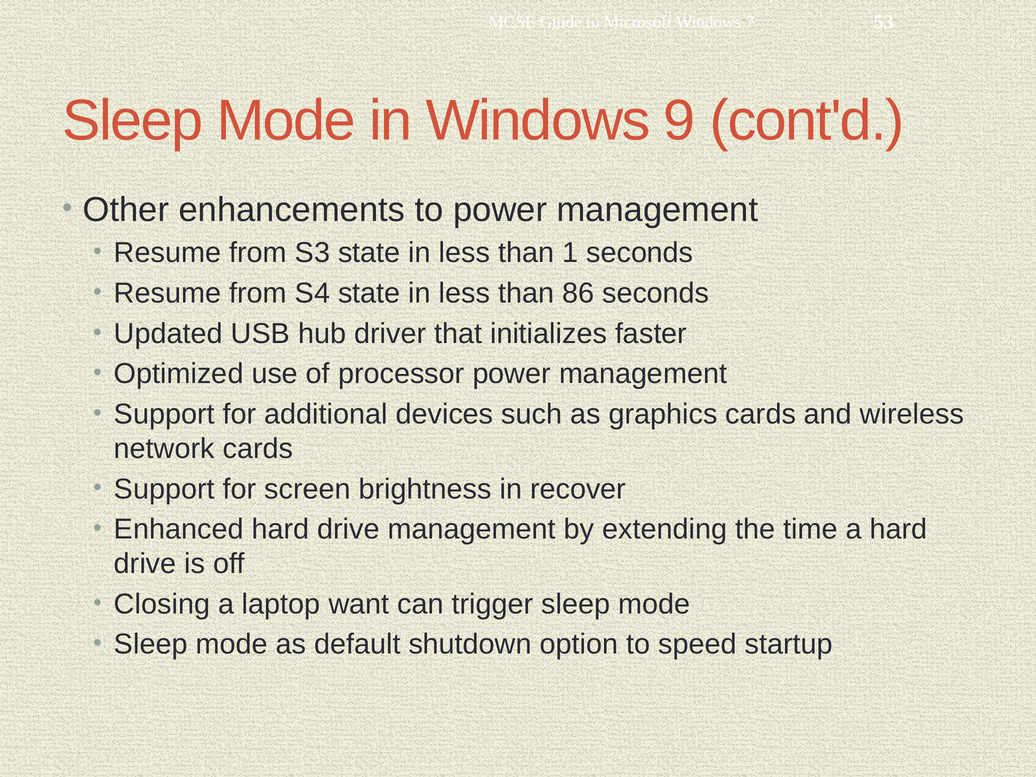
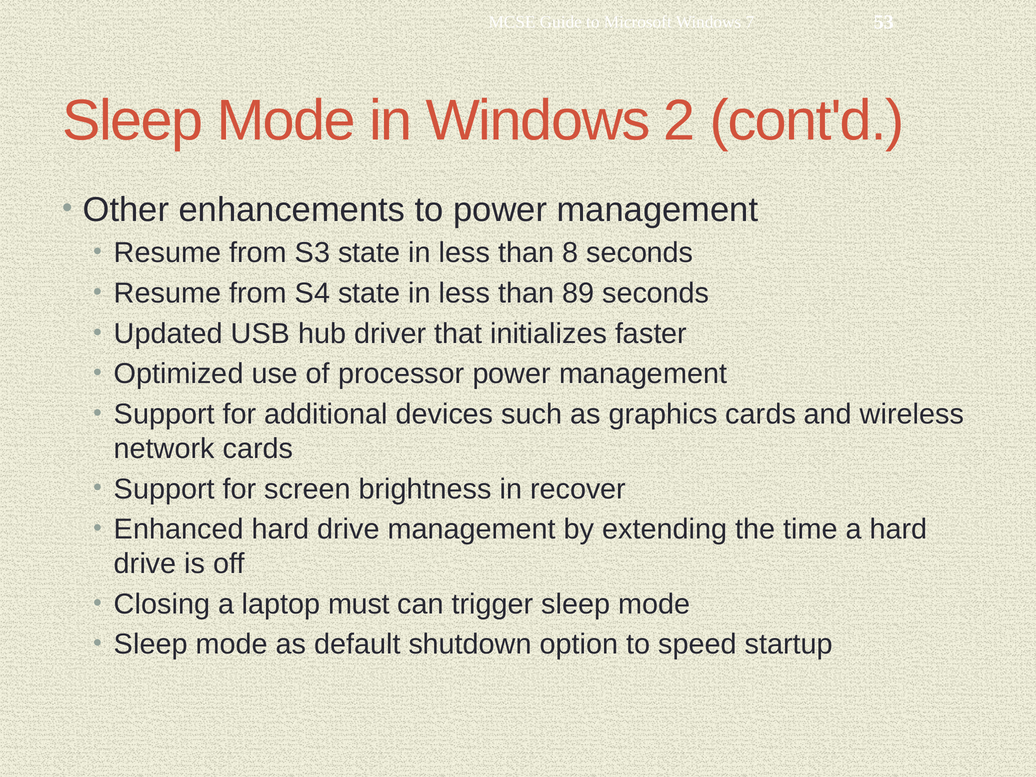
9: 9 -> 2
1: 1 -> 8
86: 86 -> 89
want: want -> must
